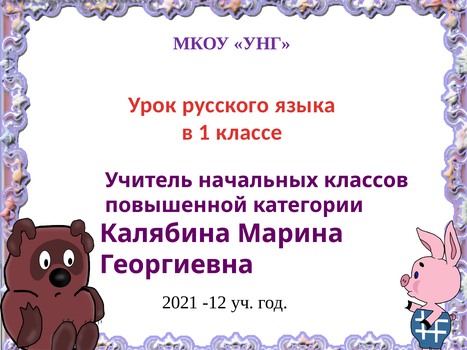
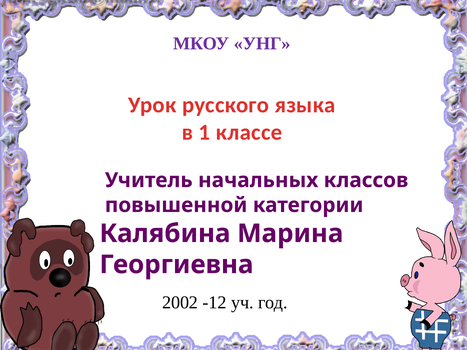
2021: 2021 -> 2002
